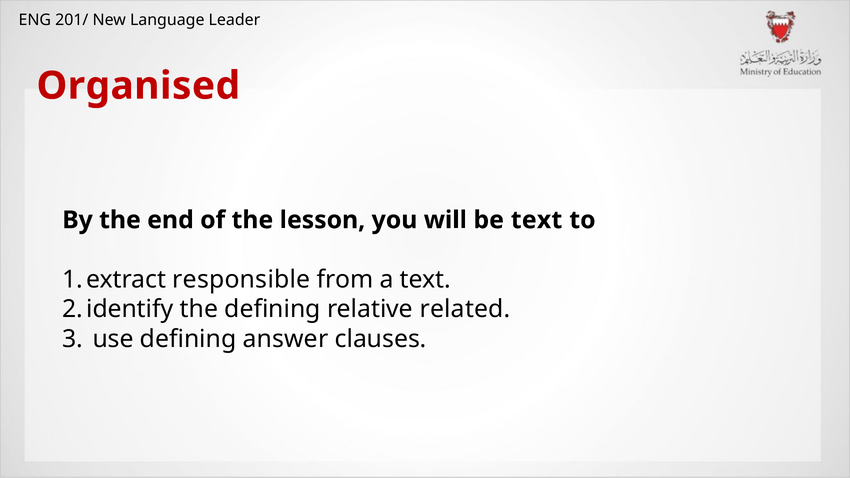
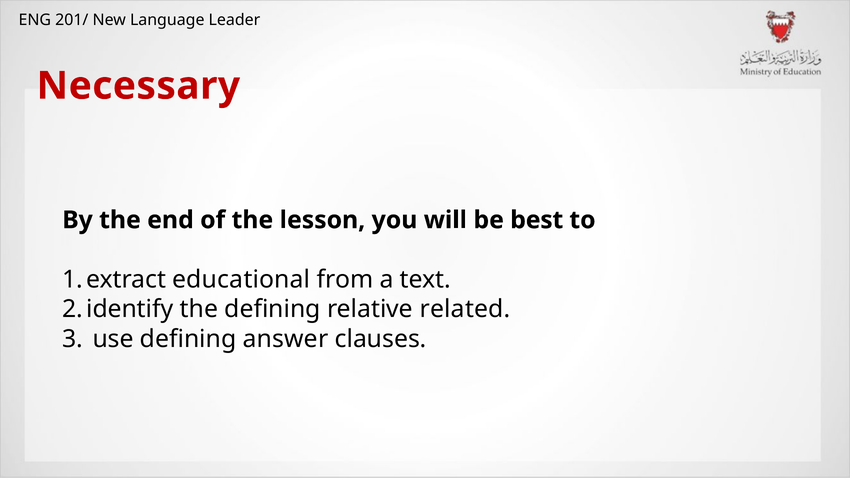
Organised: Organised -> Necessary
be text: text -> best
responsible: responsible -> educational
